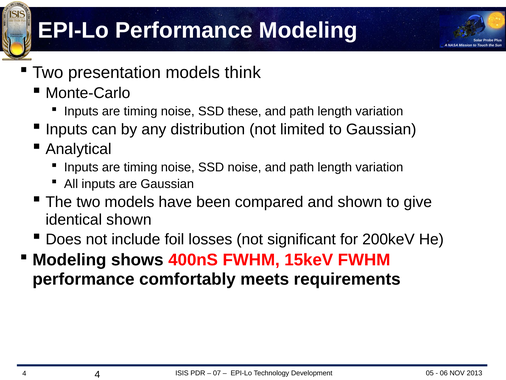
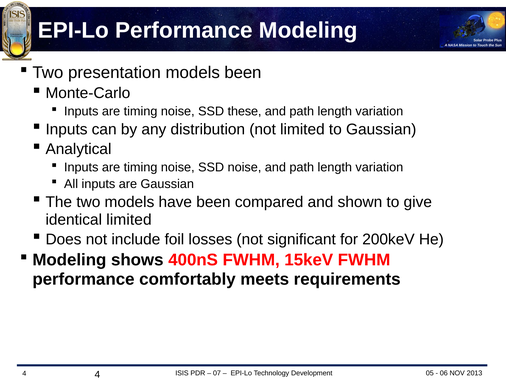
models think: think -> been
identical shown: shown -> limited
